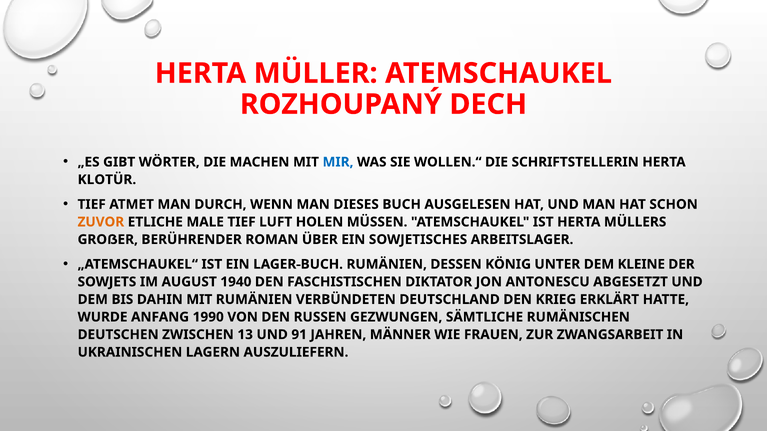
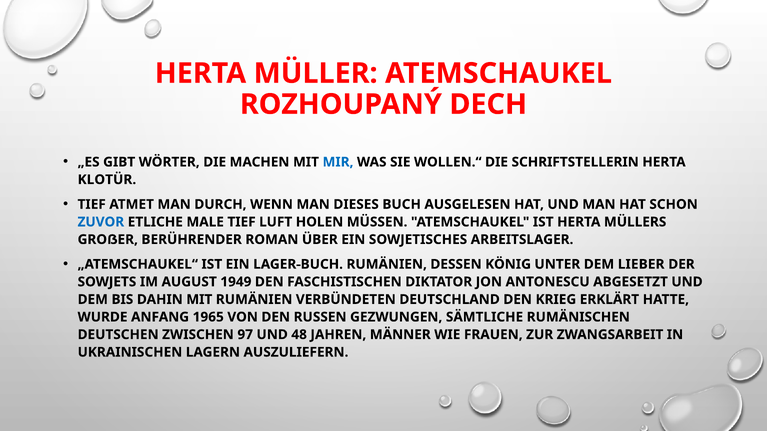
ZUVOR colour: orange -> blue
KLEINE: KLEINE -> LIEBER
1940: 1940 -> 1949
1990: 1990 -> 1965
13: 13 -> 97
91: 91 -> 48
